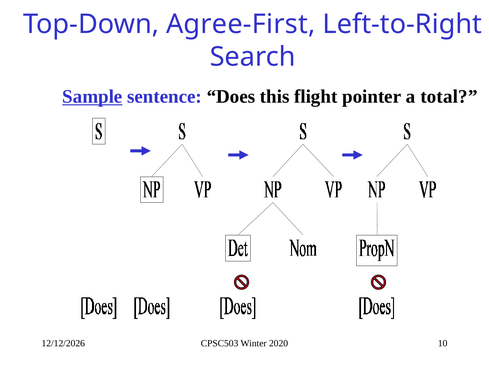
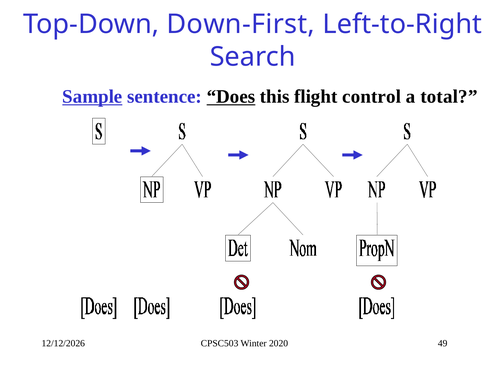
Agree-First: Agree-First -> Down-First
Does underline: none -> present
pointer: pointer -> control
10: 10 -> 49
